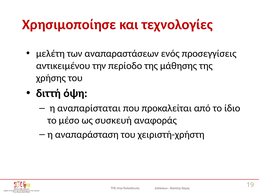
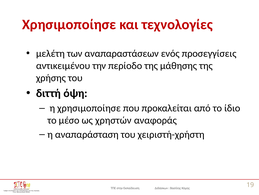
η αναπαρίσταται: αναπαρίσταται -> χρησιμοποίησε
συσκευή: συσκευή -> χρηστών
